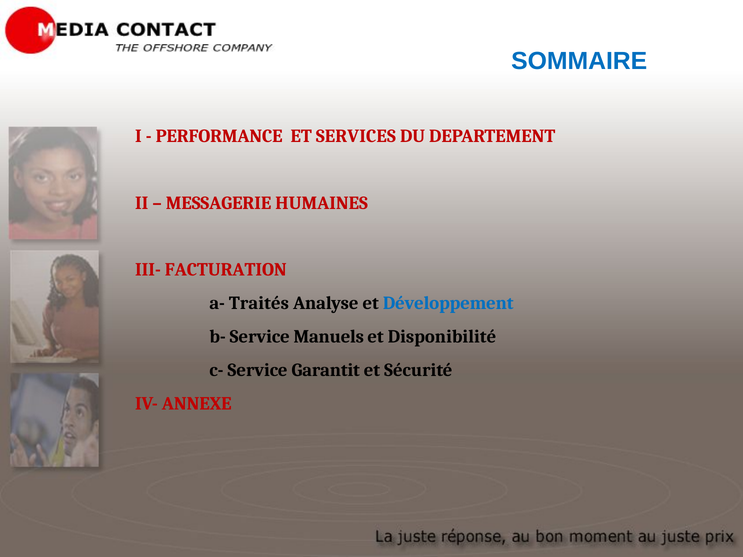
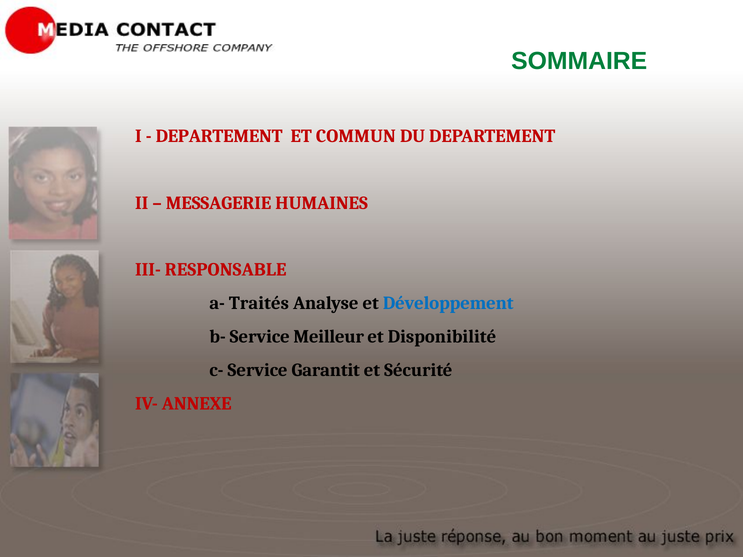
SOMMAIRE colour: blue -> green
PERFORMANCE at (219, 136): PERFORMANCE -> DEPARTEMENT
SERVICES: SERVICES -> COMMUN
FACTURATION: FACTURATION -> RESPONSABLE
Manuels: Manuels -> Meilleur
